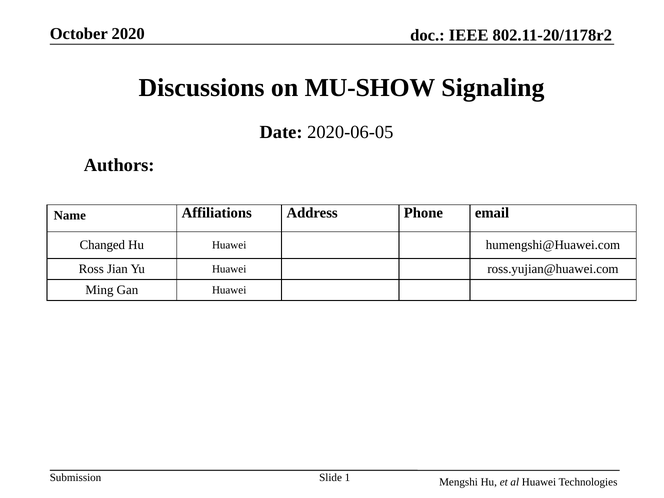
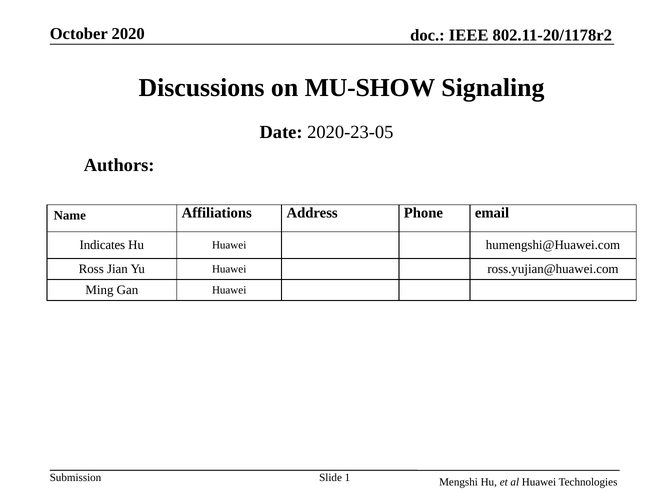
2020-06-05: 2020-06-05 -> 2020-23-05
Changed: Changed -> Indicates
